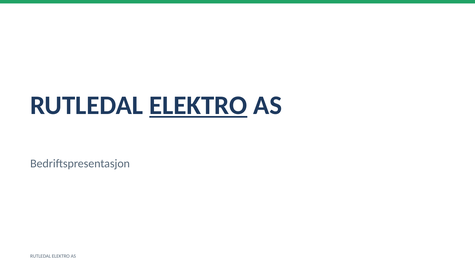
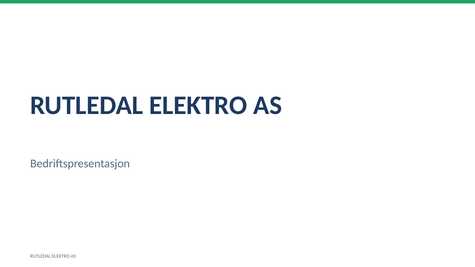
ELEKTRO at (198, 105) underline: present -> none
